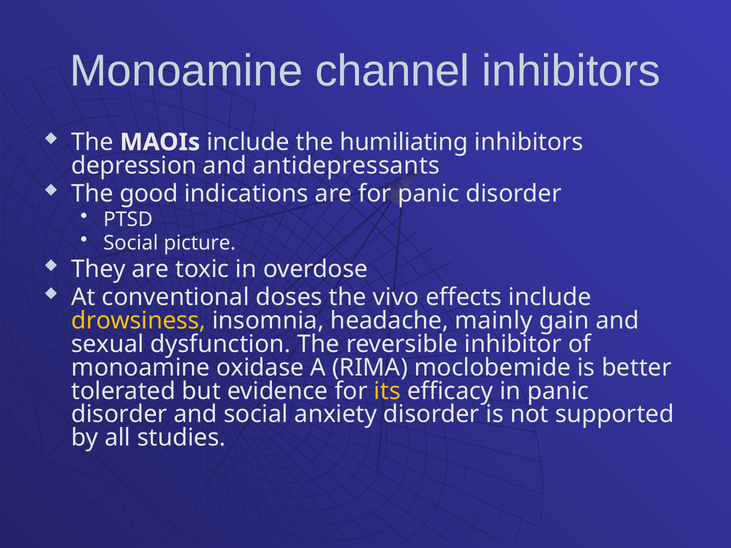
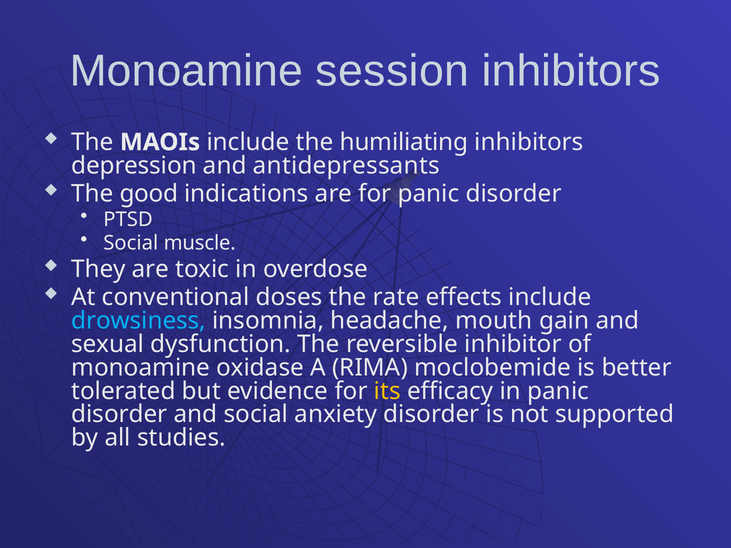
channel: channel -> session
picture: picture -> muscle
vivo: vivo -> rate
drowsiness colour: yellow -> light blue
mainly: mainly -> mouth
